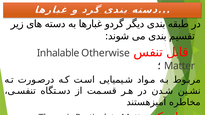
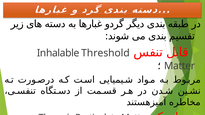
Otherwise: Otherwise -> Threshold
